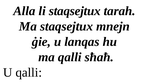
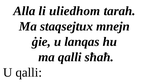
li staqsejtux: staqsejtux -> uliedhom
